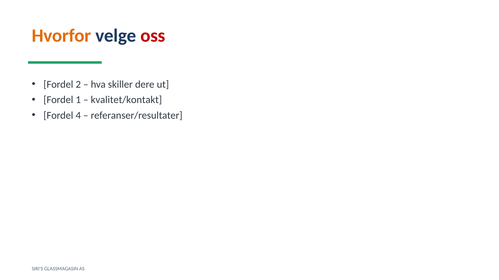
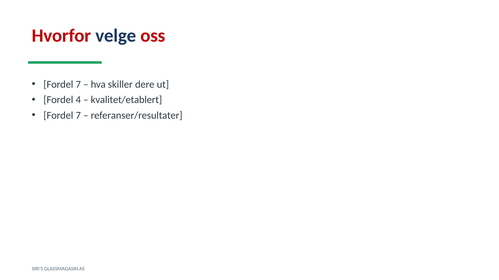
Hvorfor colour: orange -> red
2 at (78, 85): 2 -> 7
1: 1 -> 4
kvalitet/kontakt: kvalitet/kontakt -> kvalitet/etablert
4 at (78, 116): 4 -> 7
